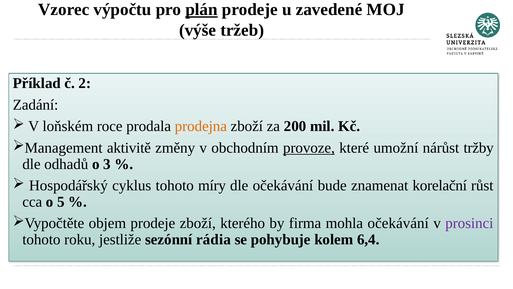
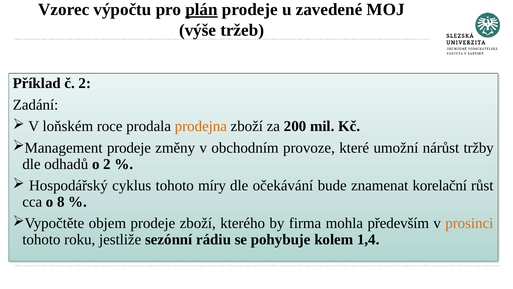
aktivitě at (129, 148): aktivitě -> prodeje
provoze underline: present -> none
o 3: 3 -> 2
5: 5 -> 8
mohla očekávání: očekávání -> především
prosinci colour: purple -> orange
rádia: rádia -> rádiu
6,4: 6,4 -> 1,4
